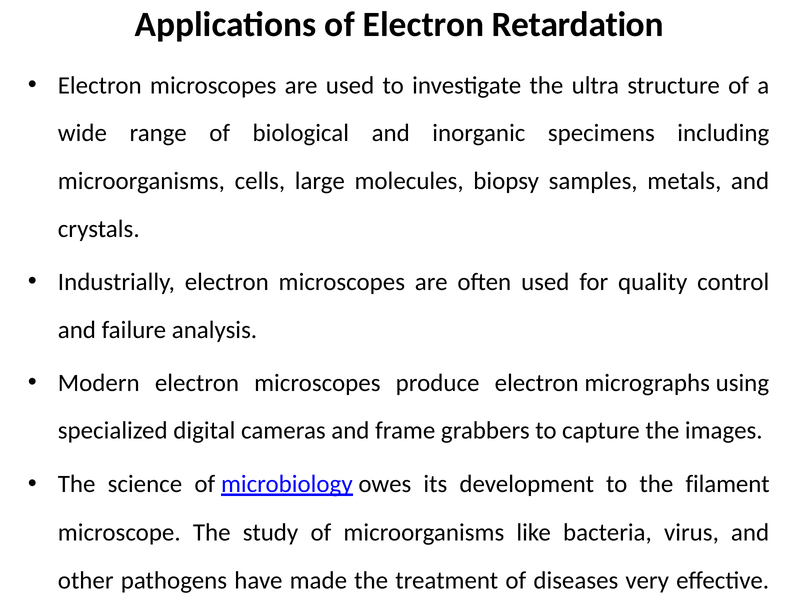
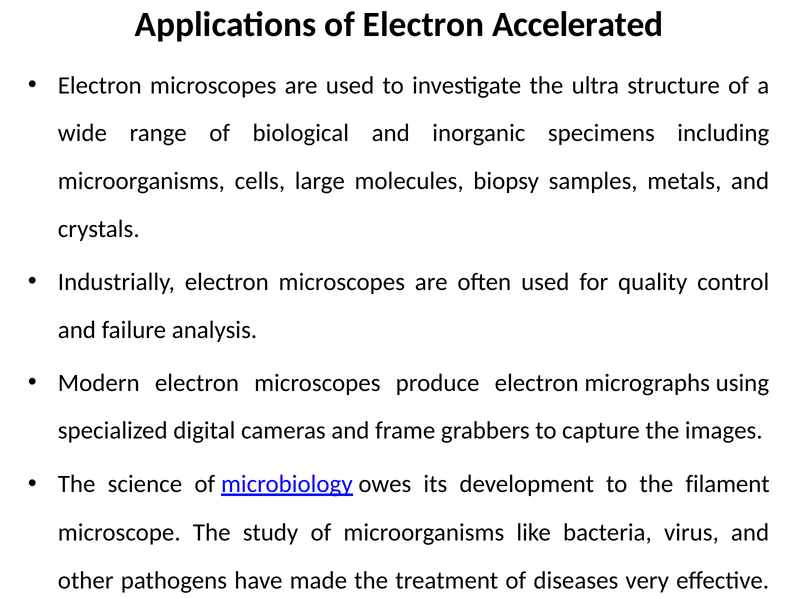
Retardation: Retardation -> Accelerated
